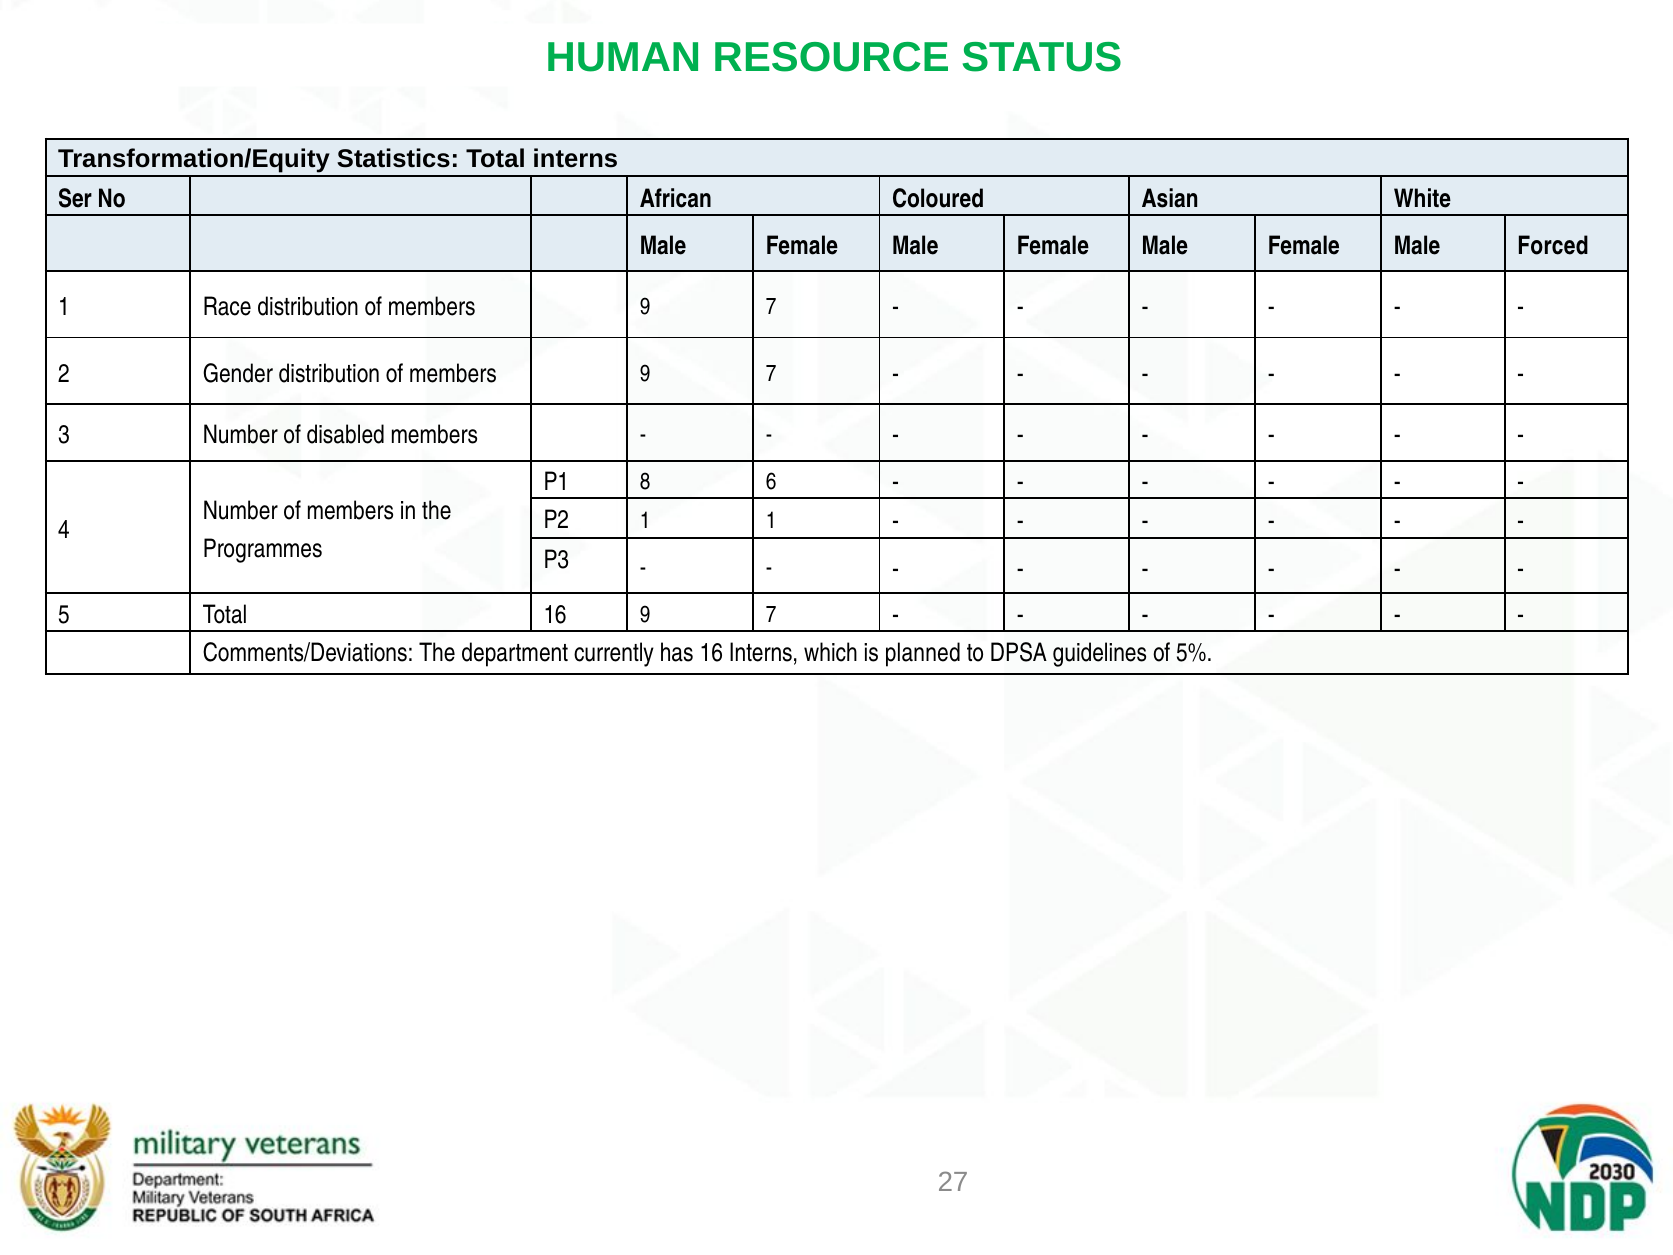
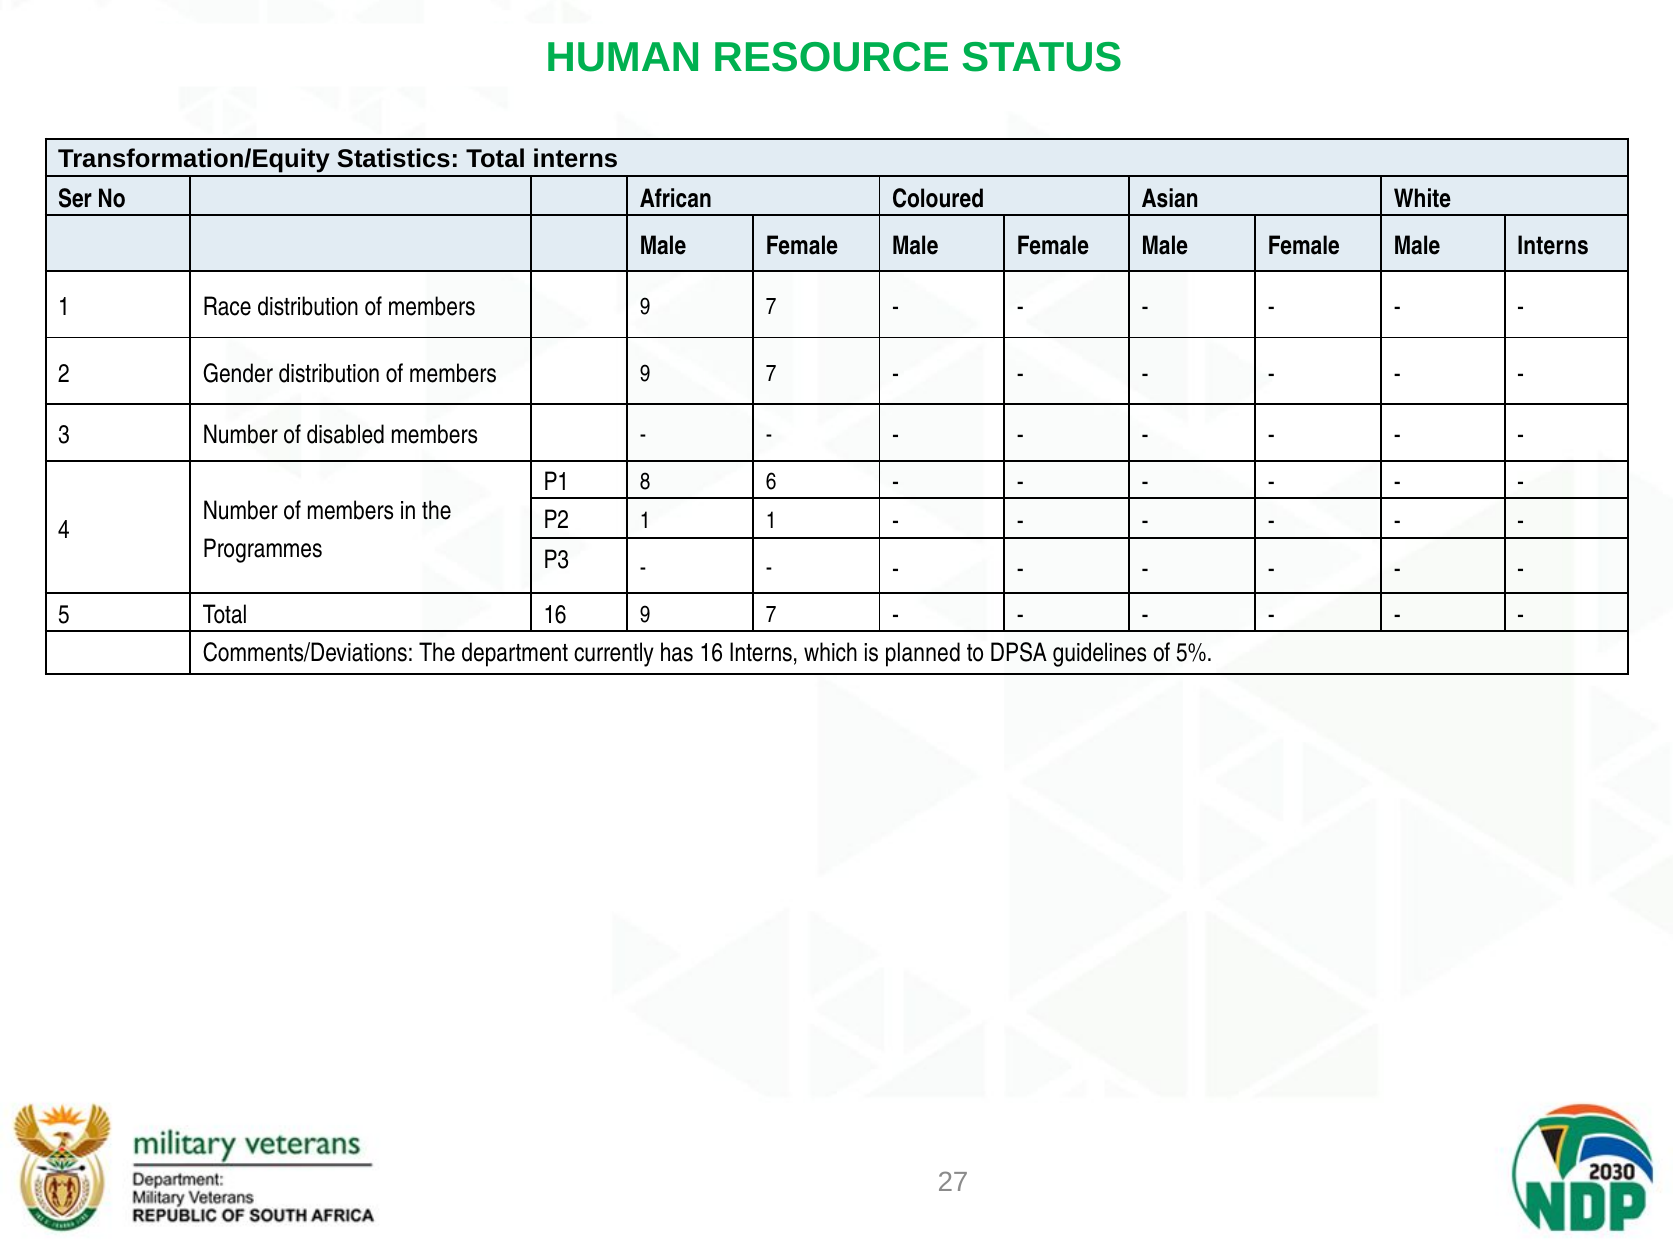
Male Forced: Forced -> Interns
